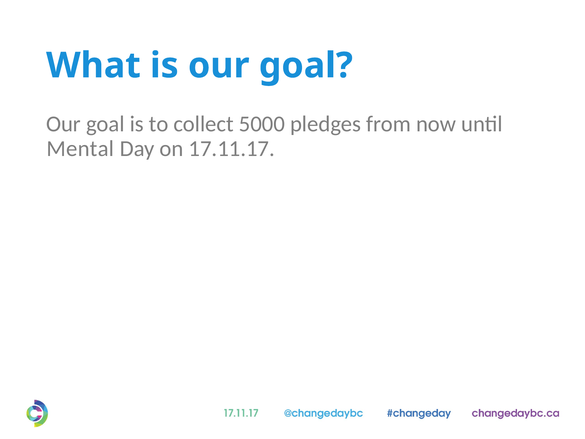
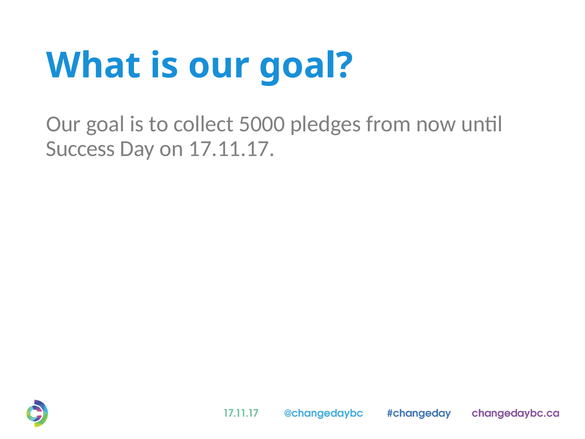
Mental: Mental -> Success
